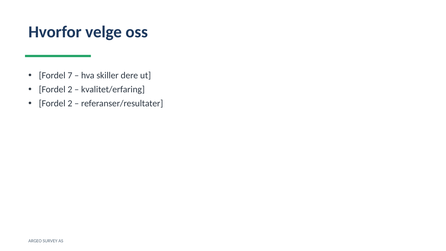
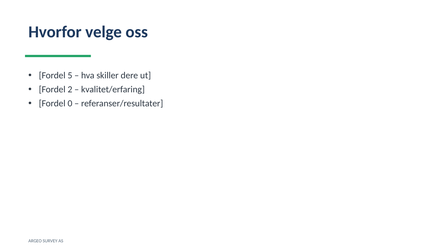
7: 7 -> 5
2 at (70, 103): 2 -> 0
